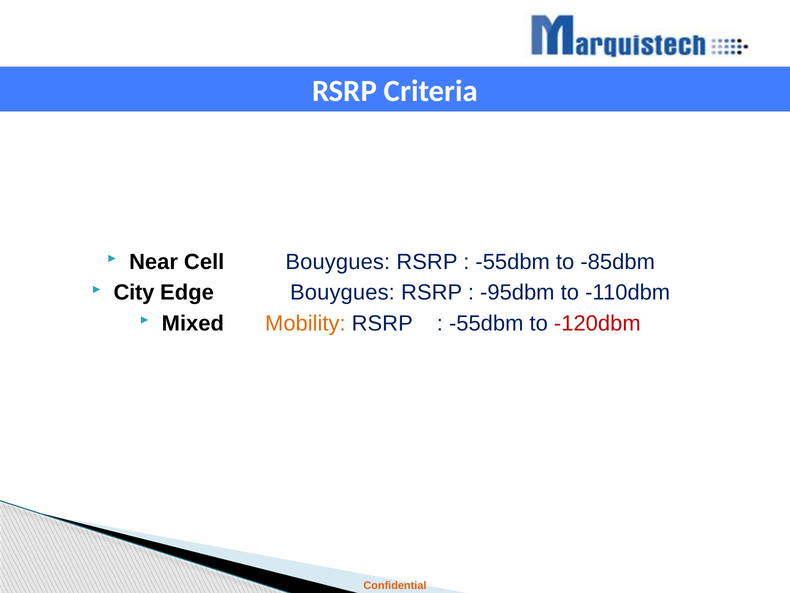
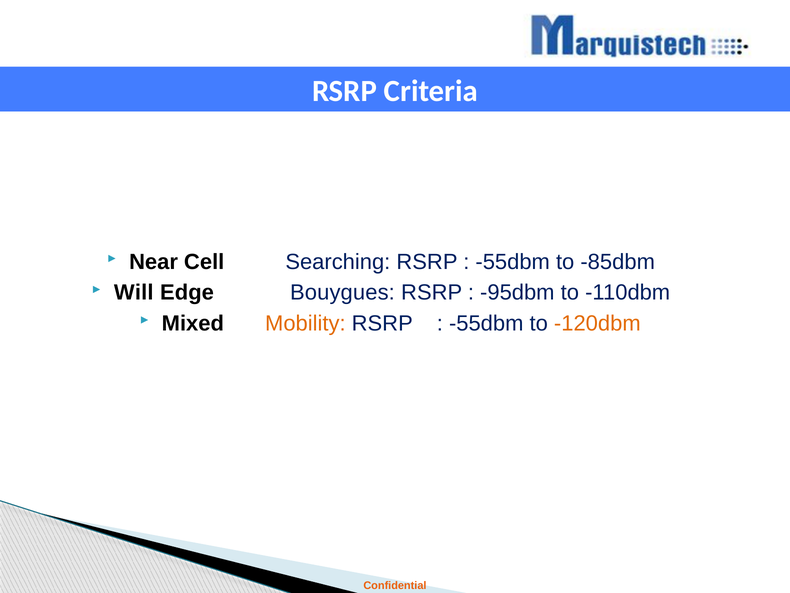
Cell Bouygues: Bouygues -> Searching
City: City -> Will
-120dbm colour: red -> orange
